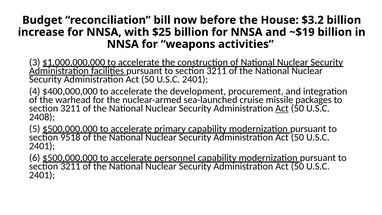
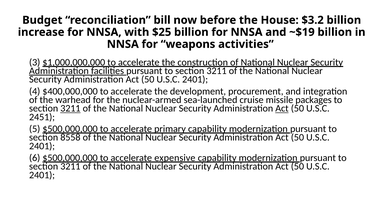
3211 at (70, 108) underline: none -> present
2408: 2408 -> 2451
9518: 9518 -> 8558
personnel: personnel -> expensive
